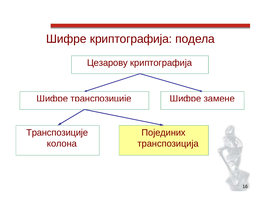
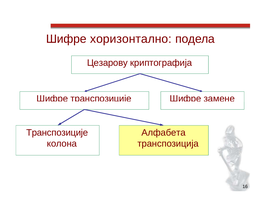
Шифре криптографија: криптографија -> хоризонтално
Појединих: Појединих -> Алфабета
